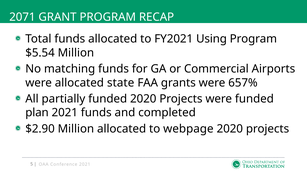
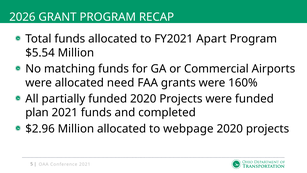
2071: 2071 -> 2026
Using: Using -> Apart
state: state -> need
657%: 657% -> 160%
$2.90: $2.90 -> $2.96
